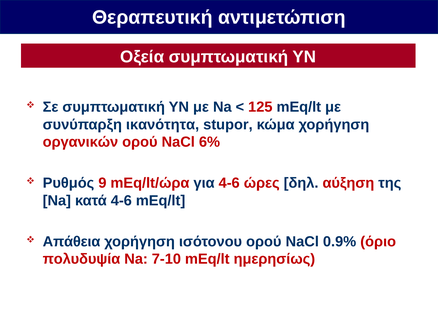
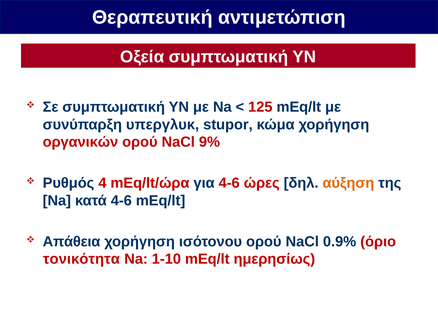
ικανότητα: ικανότητα -> υπεργλυκ
6%: 6% -> 9%
9: 9 -> 4
αύξηση colour: red -> orange
πολυδυψία: πολυδυψία -> τονικότητα
7-10: 7-10 -> 1-10
